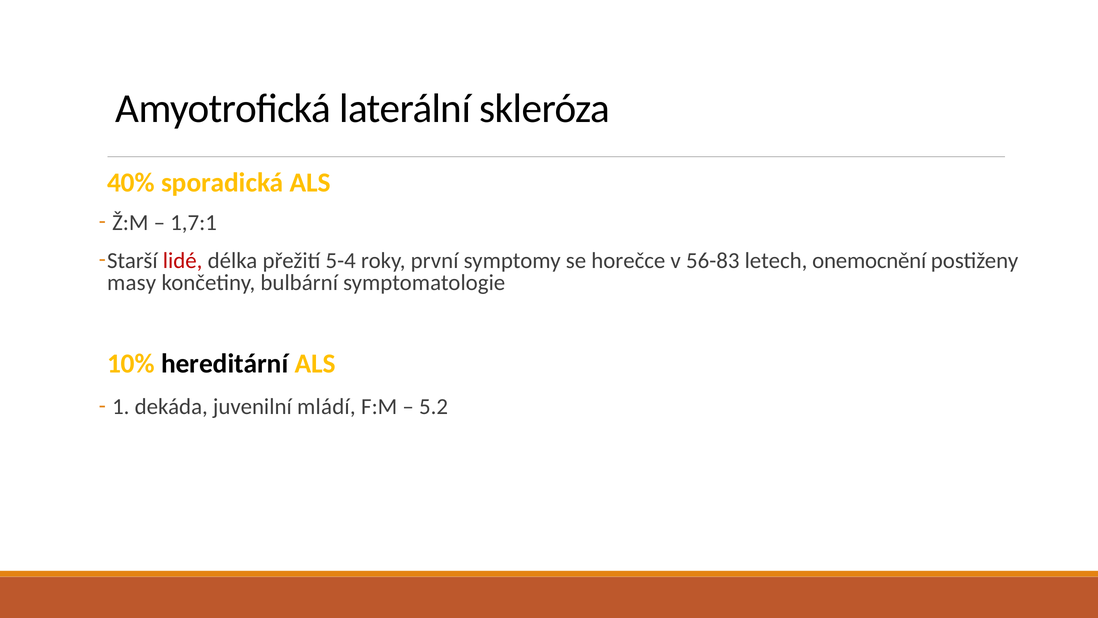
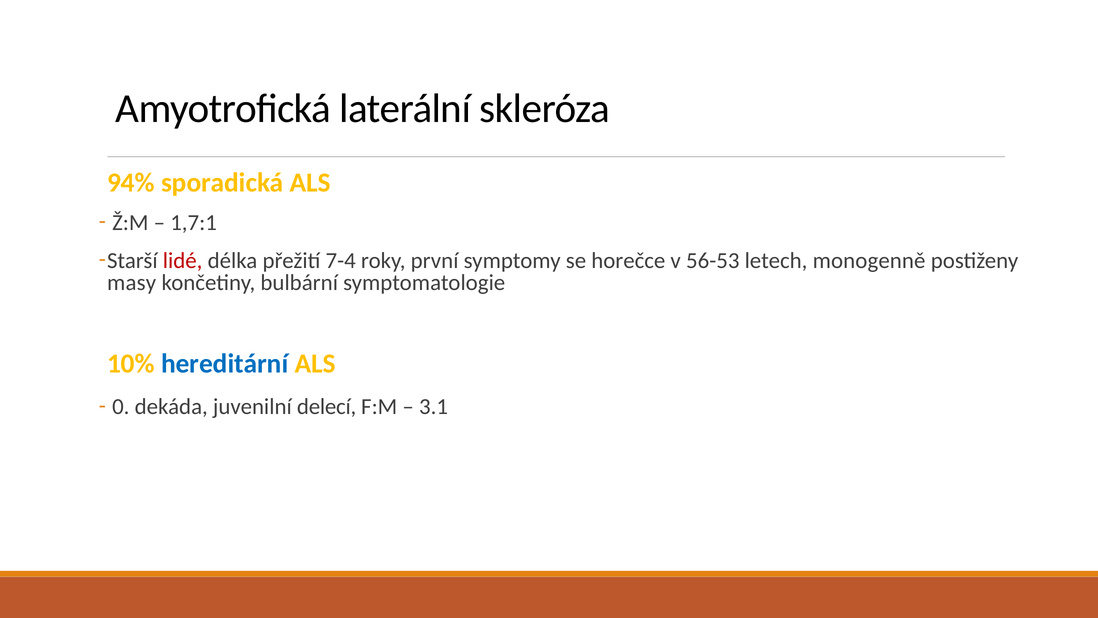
40%: 40% -> 94%
5-4: 5-4 -> 7-4
56-83: 56-83 -> 56-53
onemocnění: onemocnění -> monogenně
hereditární colour: black -> blue
1: 1 -> 0
mládí: mládí -> delecí
5.2: 5.2 -> 3.1
